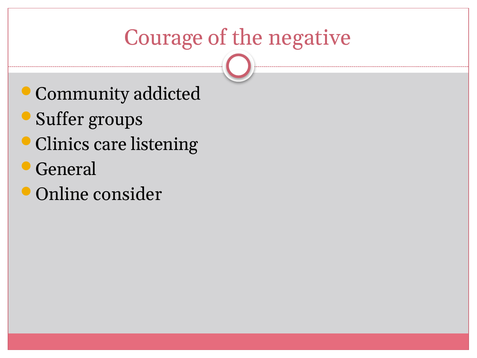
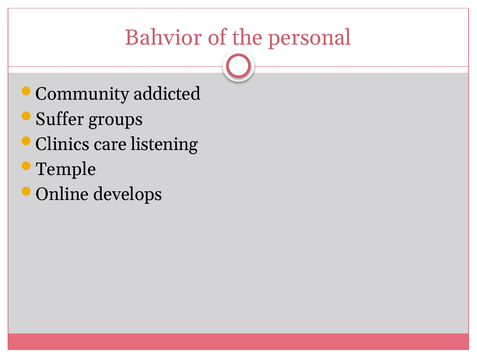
Courage: Courage -> Bahvior
negative: negative -> personal
General: General -> Temple
consider: consider -> develops
